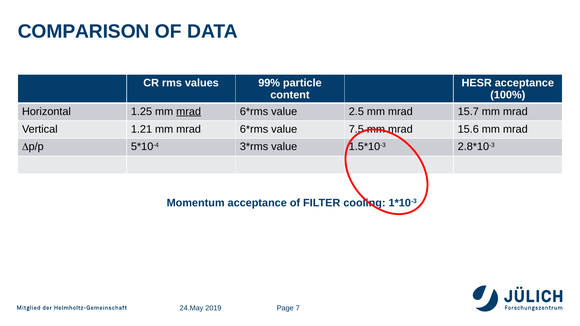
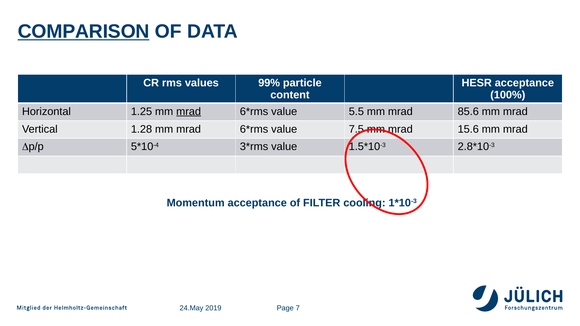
COMPARISON underline: none -> present
2.5: 2.5 -> 5.5
15.7: 15.7 -> 85.6
1.21: 1.21 -> 1.28
